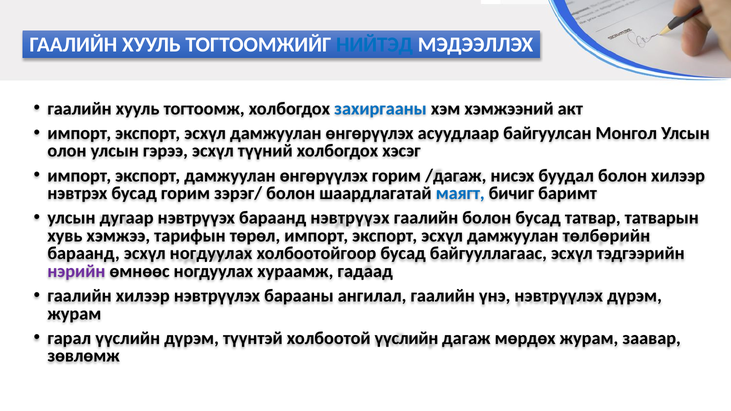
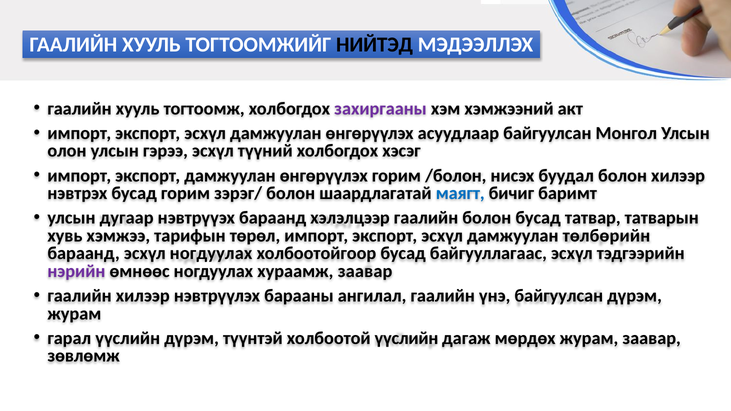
НИЙТЭД colour: blue -> black
захиргааны colour: blue -> purple
/дагаж: /дагаж -> /болон
бараанд нэвтрүүэх: нэвтрүүэх -> хэлэлцээр
хураамж гадаад: гадаад -> заавар
үнэ нэвтрүүлэх: нэвтрүүлэх -> байгуулсан
